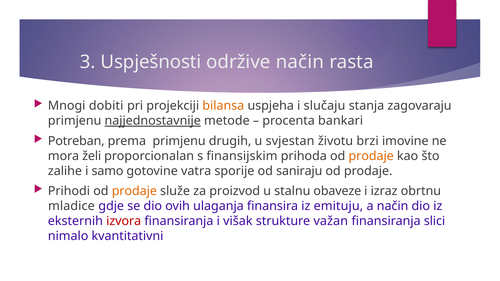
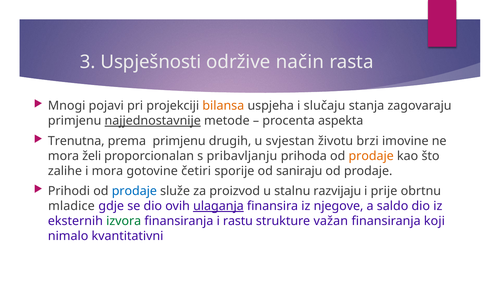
dobiti: dobiti -> pojavi
bankari: bankari -> aspekta
Potreban: Potreban -> Trenutna
finansijskim: finansijskim -> pribavljanju
i samo: samo -> mora
vatra: vatra -> četiri
prodaje at (134, 191) colour: orange -> blue
obaveze: obaveze -> razvijaju
izraz: izraz -> prije
ulaganja underline: none -> present
emituju: emituju -> njegove
a način: način -> saldo
izvora colour: red -> green
višak: višak -> rastu
slici: slici -> koji
